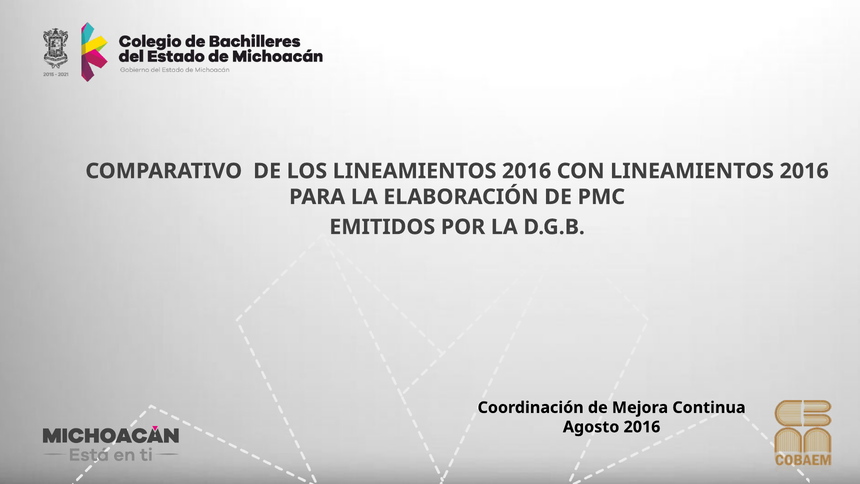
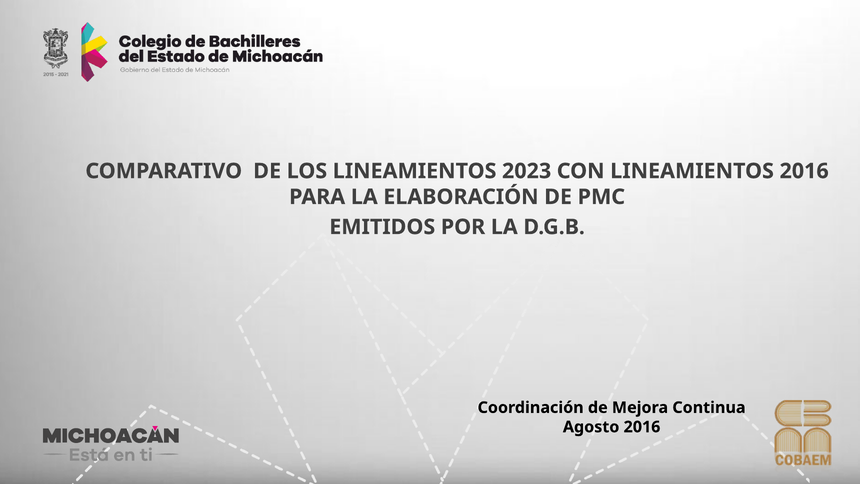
LOS LINEAMIENTOS 2016: 2016 -> 2023
